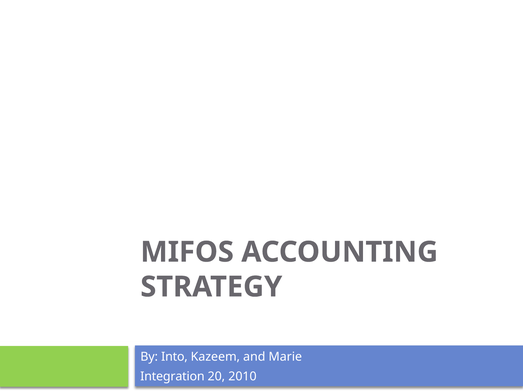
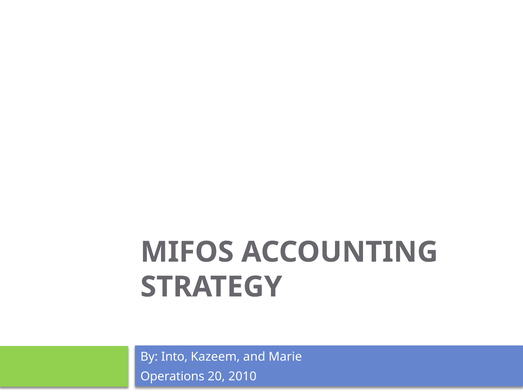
Integration: Integration -> Operations
